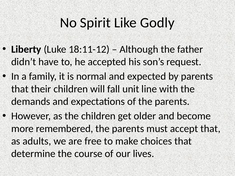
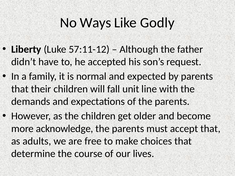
Spirit: Spirit -> Ways
18:11-12: 18:11-12 -> 57:11-12
remembered: remembered -> acknowledge
